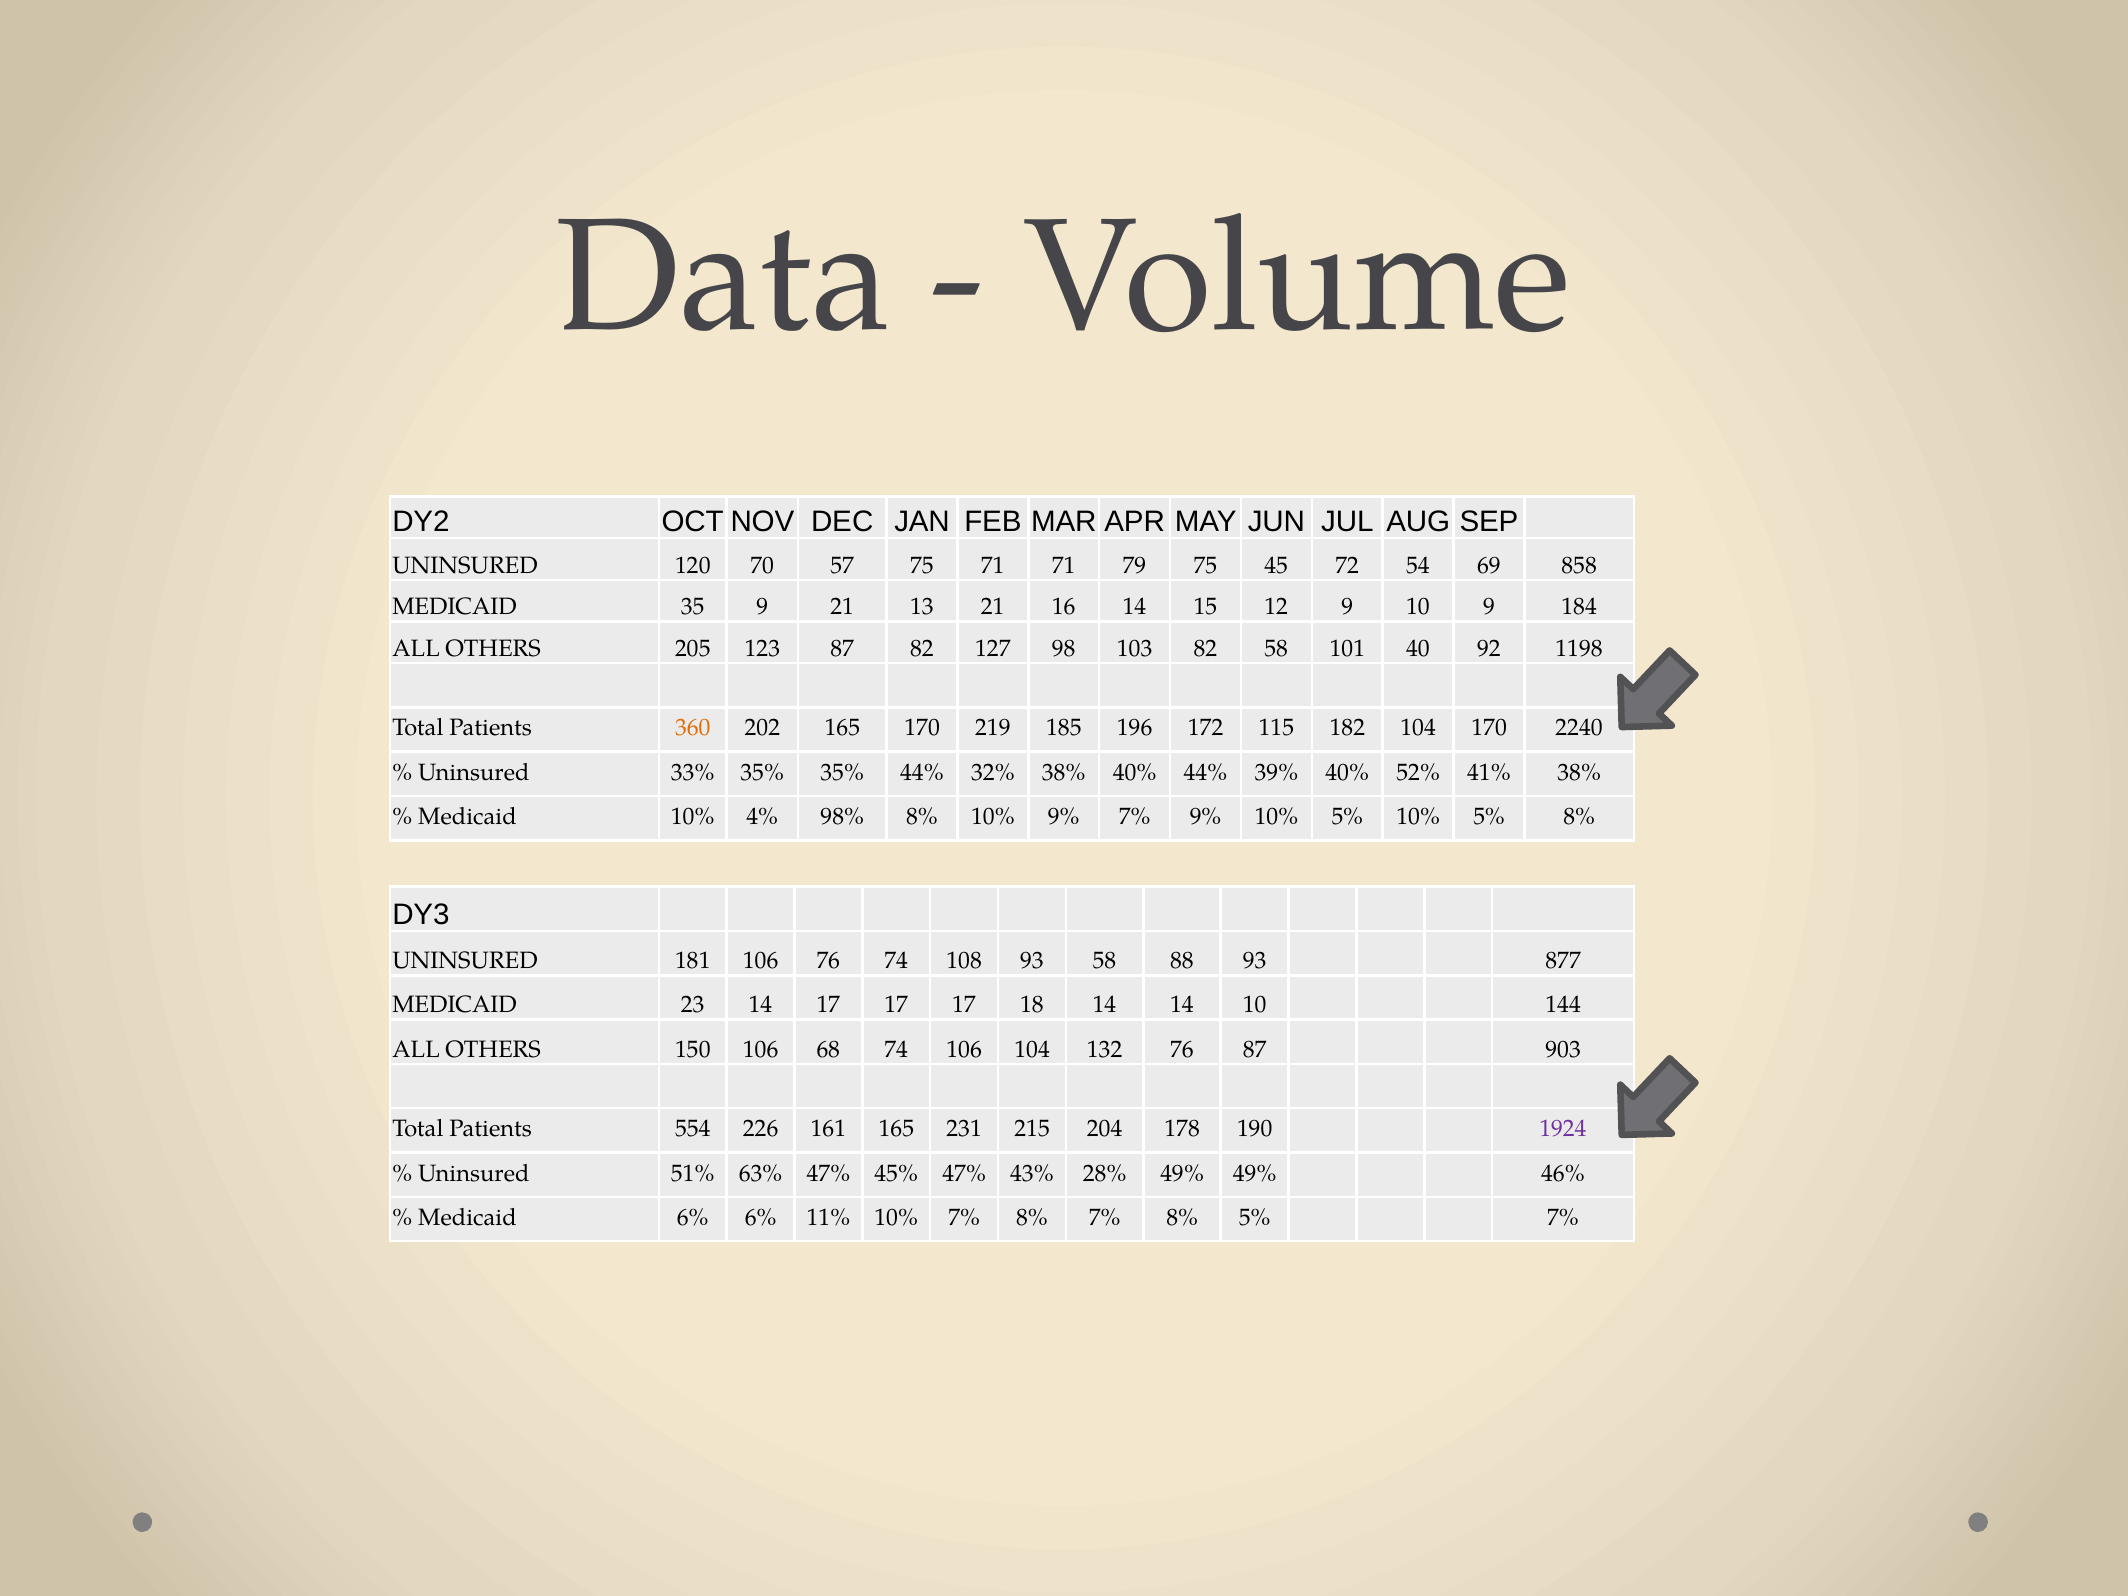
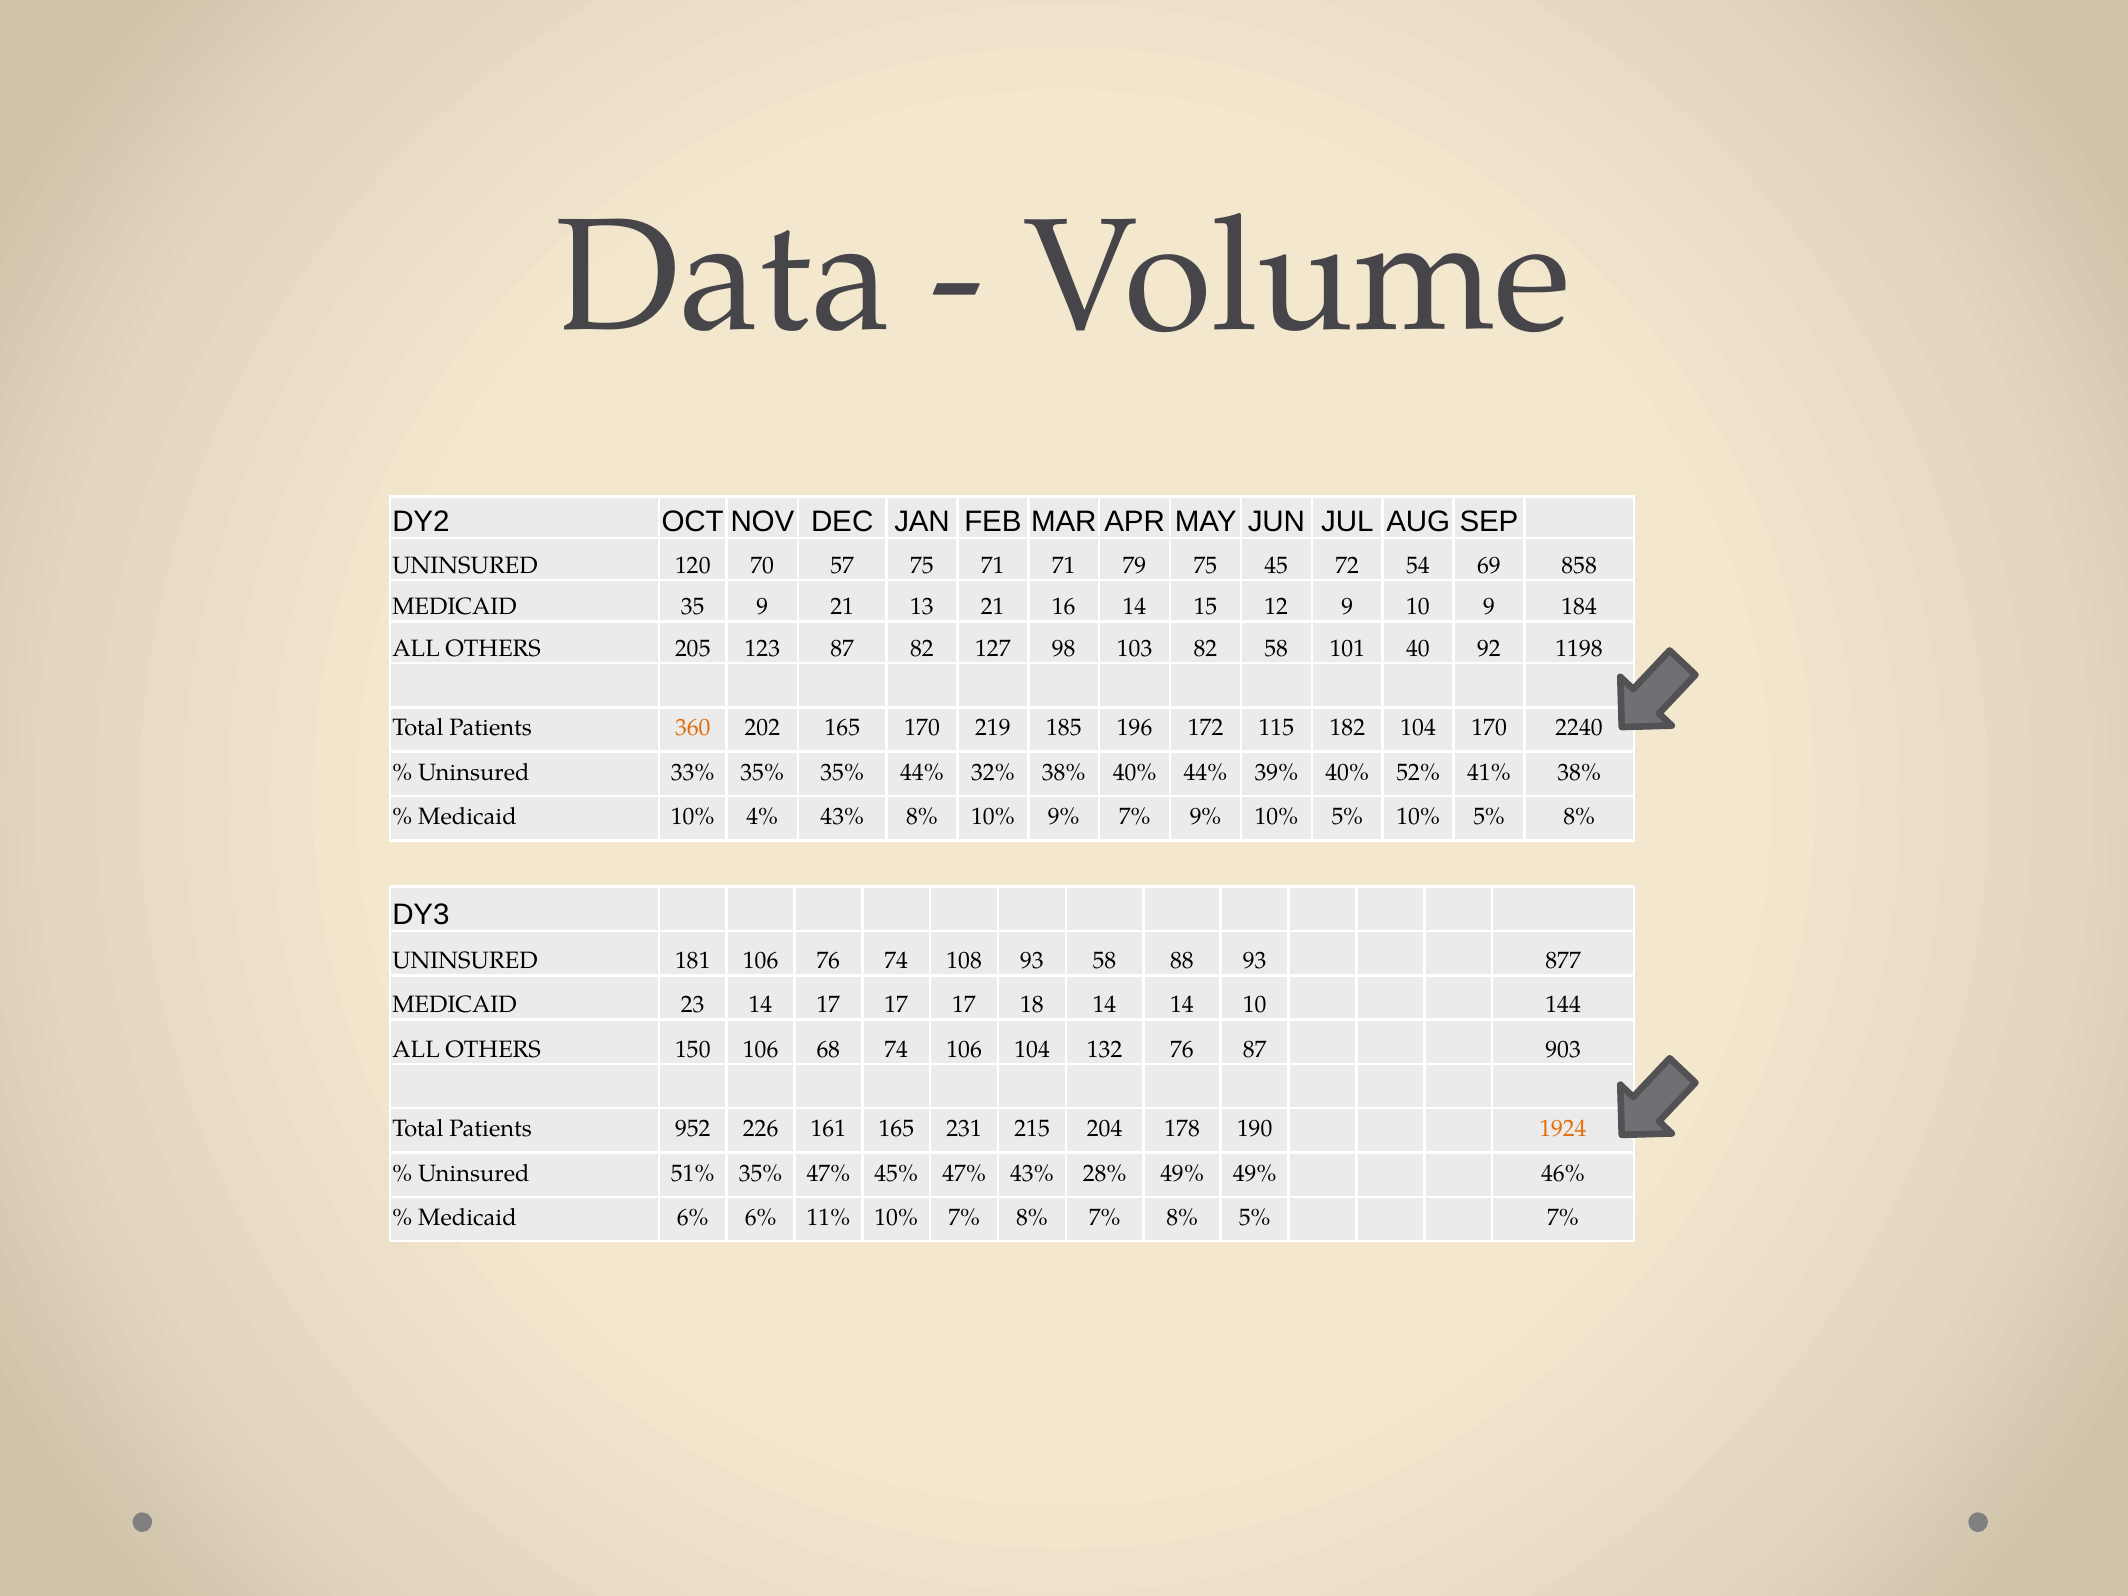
4% 98%: 98% -> 43%
554: 554 -> 952
1924 colour: purple -> orange
51% 63%: 63% -> 35%
